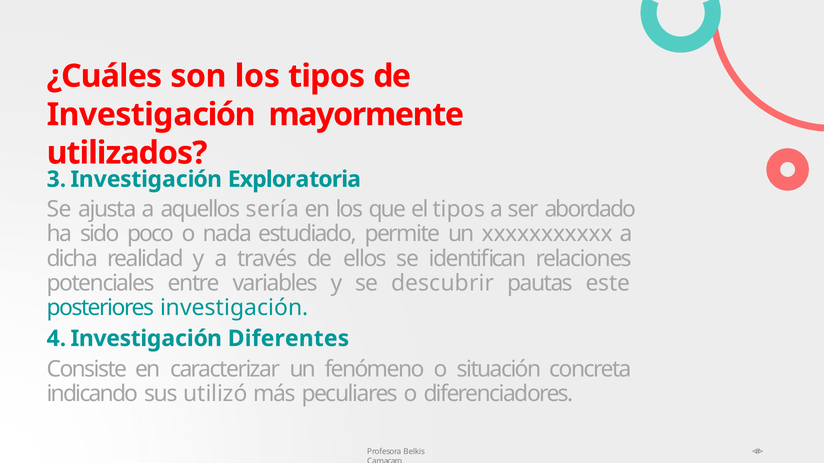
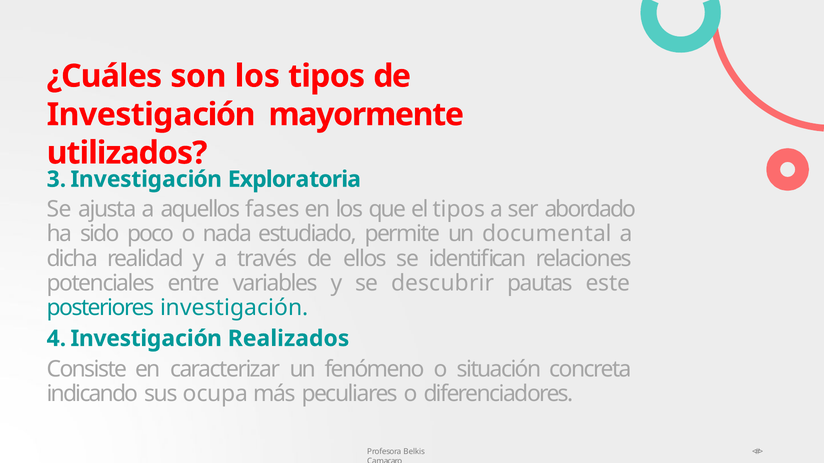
sería: sería -> fases
xxxxxxxxxxx: xxxxxxxxxxx -> documental
Diferentes: Diferentes -> Realizados
utilizó: utilizó -> ocupa
